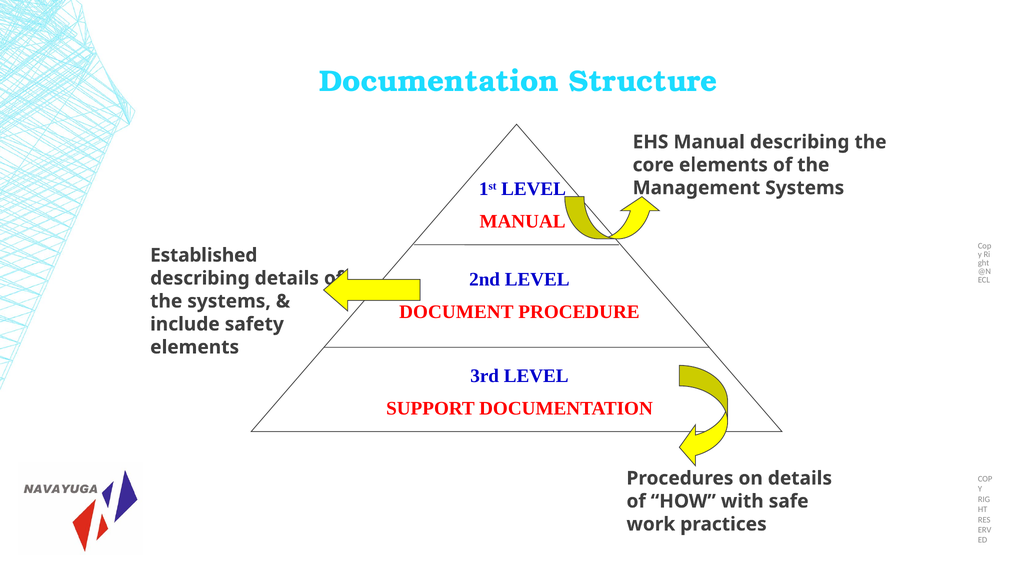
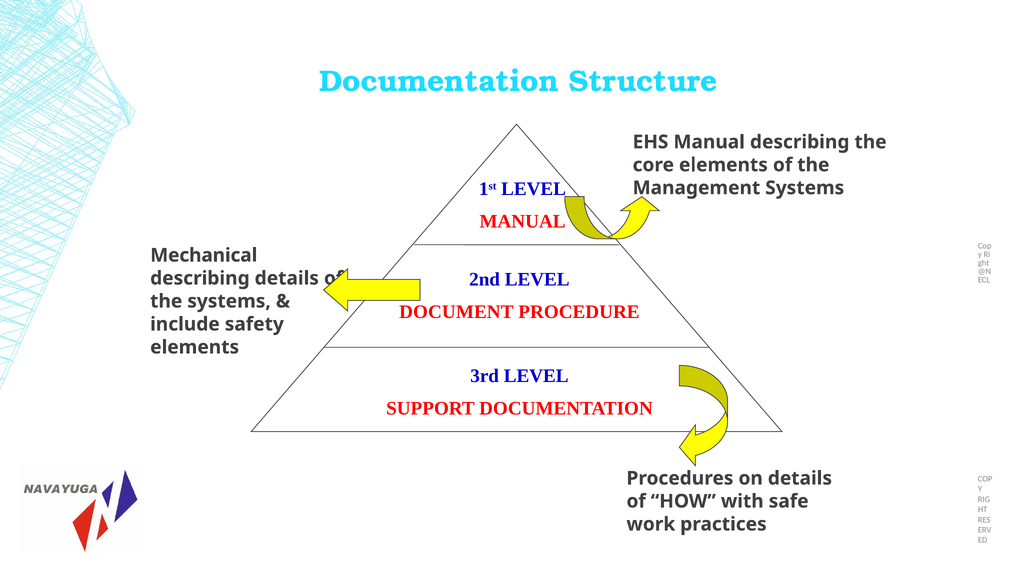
Established: Established -> Mechanical
